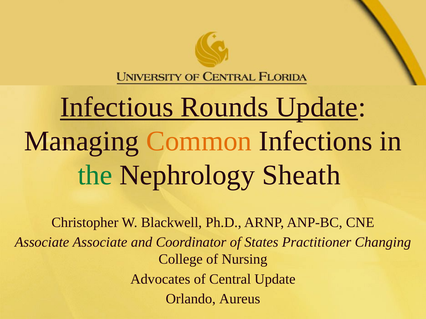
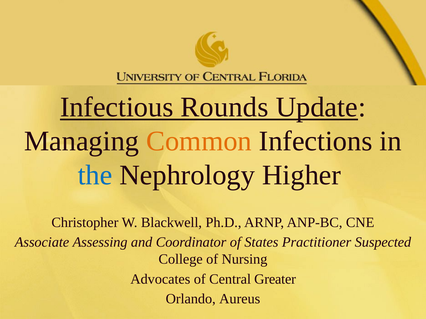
the colour: green -> blue
Sheath: Sheath -> Higher
Associate Associate: Associate -> Assessing
Changing: Changing -> Suspected
Central Update: Update -> Greater
